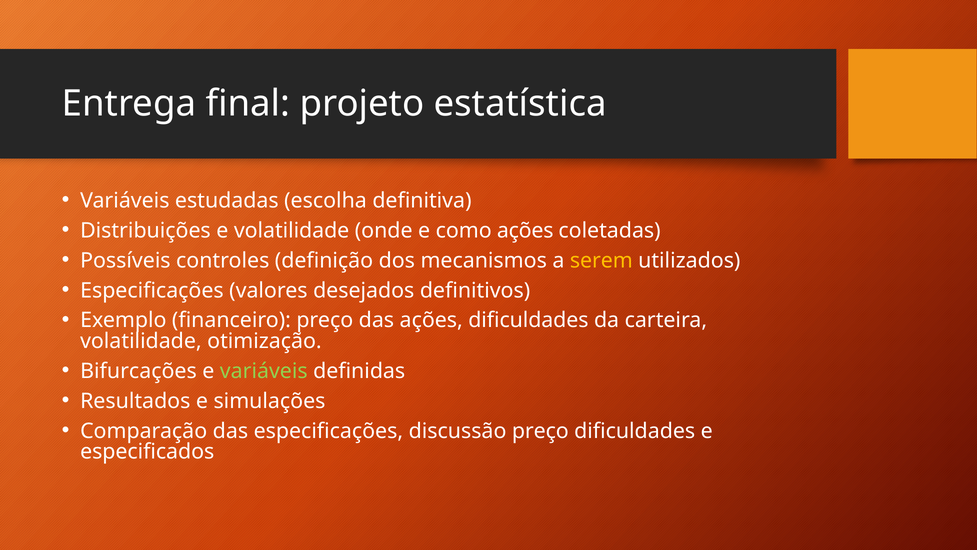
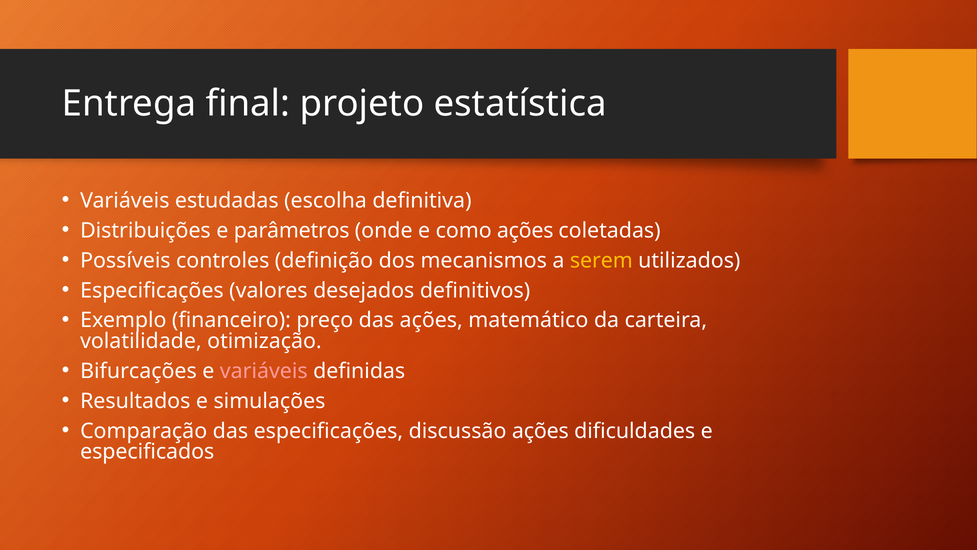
e volatilidade: volatilidade -> parâmetros
ações dificuldades: dificuldades -> matemático
variáveis at (264, 371) colour: light green -> pink
discussão preço: preço -> ações
